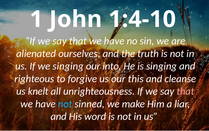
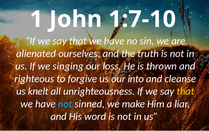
1:4-10: 1:4-10 -> 1:7-10
into: into -> loss
is singing: singing -> thrown
this: this -> into
that at (185, 91) colour: pink -> yellow
